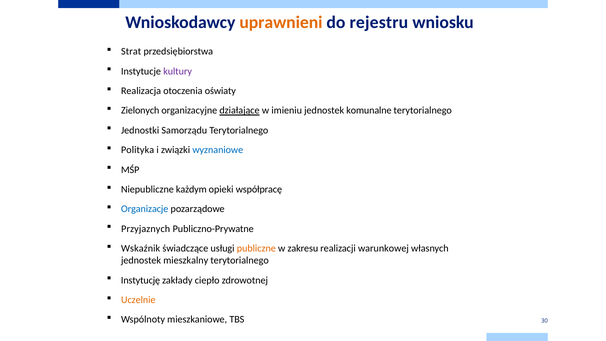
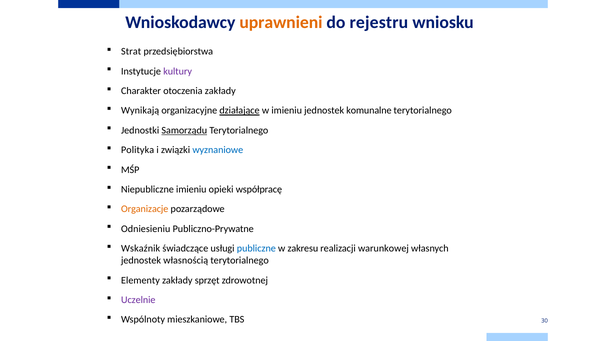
Realizacja: Realizacja -> Charakter
otoczenia oświaty: oświaty -> zakłady
Zielonych: Zielonych -> Wynikają
Samorządu underline: none -> present
Niepubliczne każdym: każdym -> imieniu
Organizacje colour: blue -> orange
Przyjaznych: Przyjaznych -> Odniesieniu
publiczne colour: orange -> blue
mieszkalny: mieszkalny -> własnością
Instytucję: Instytucję -> Elementy
ciepło: ciepło -> sprzęt
Uczelnie colour: orange -> purple
